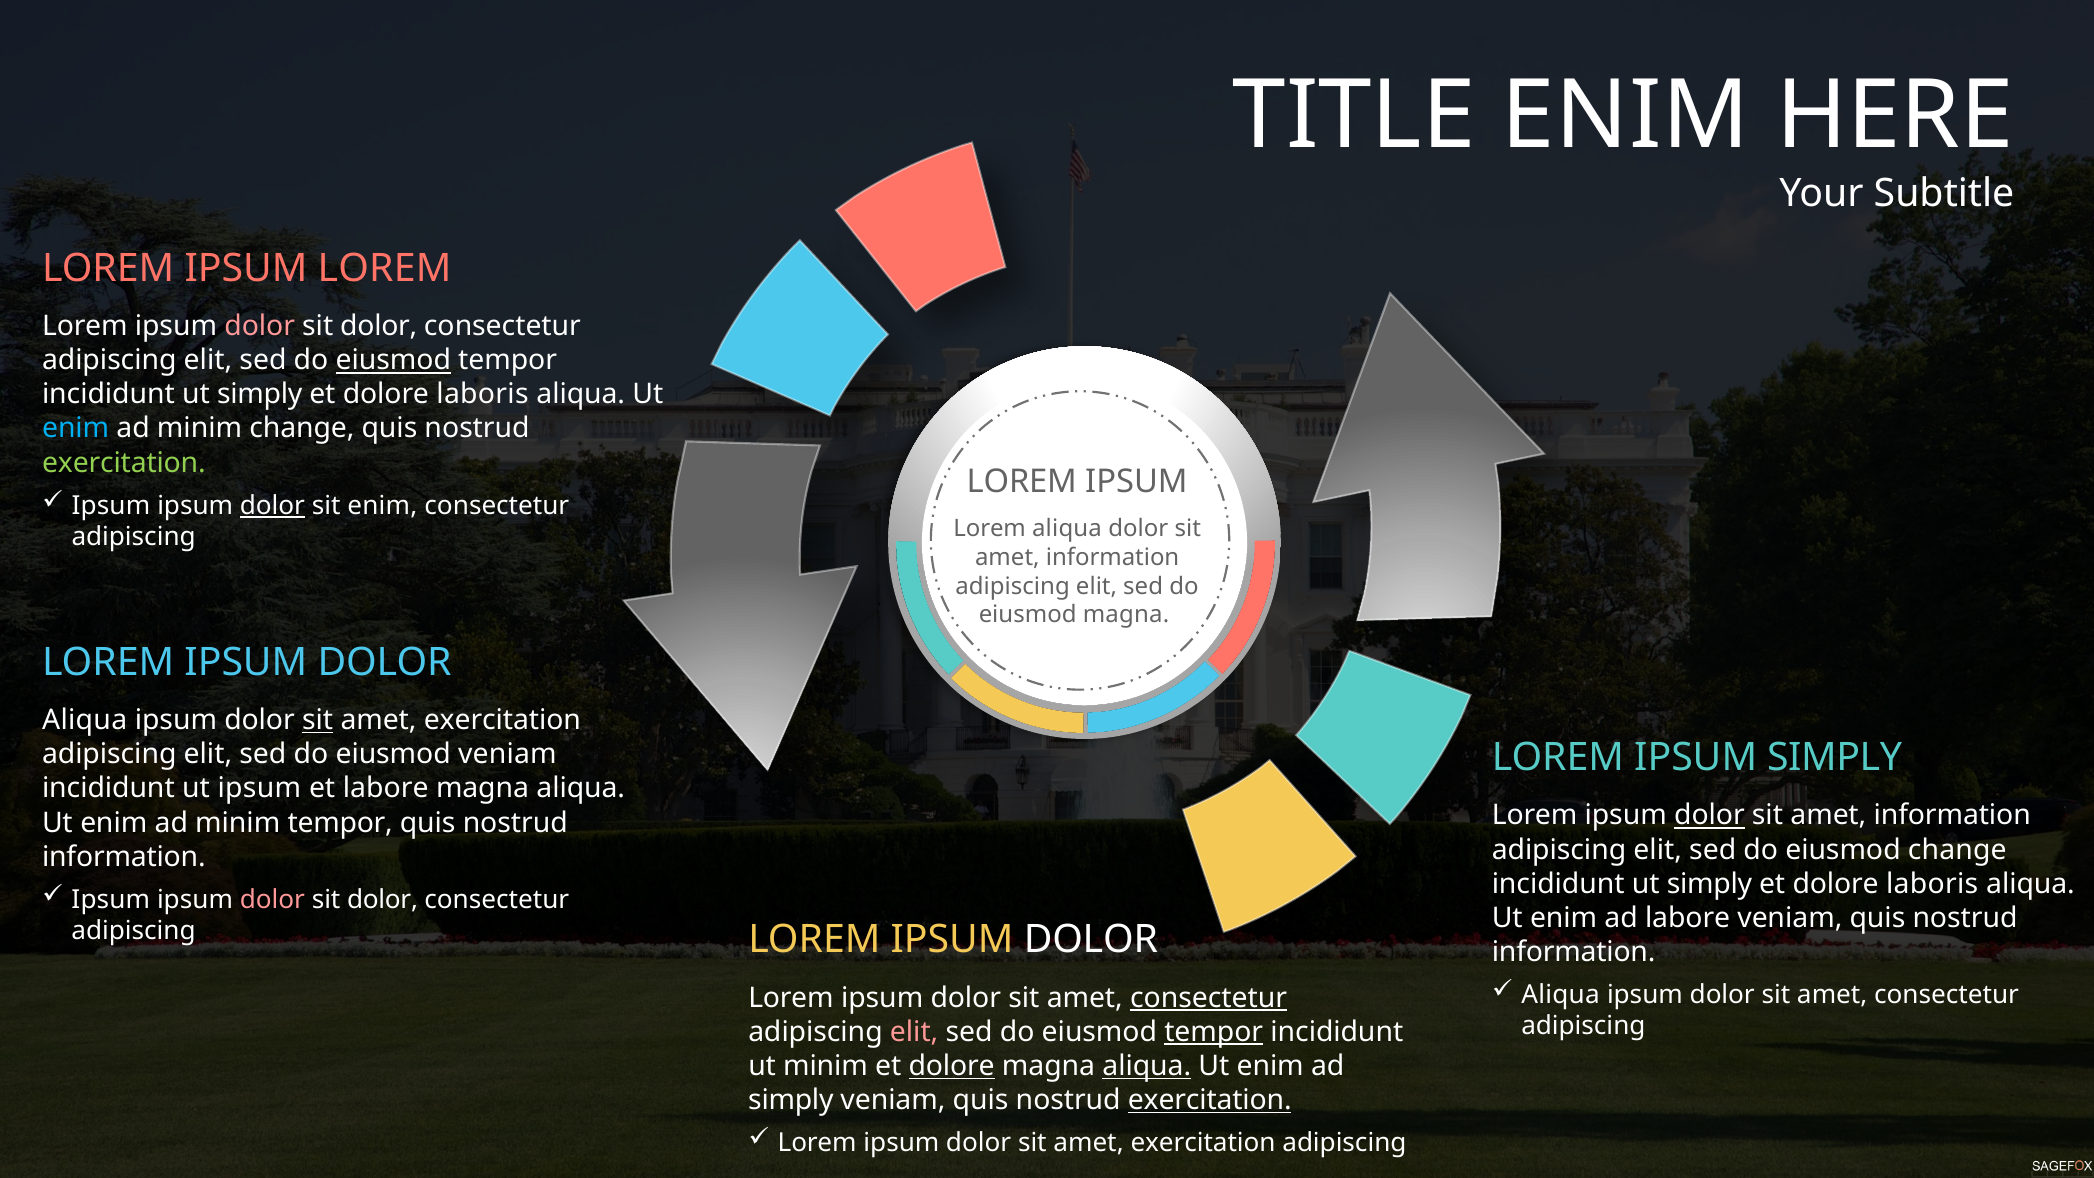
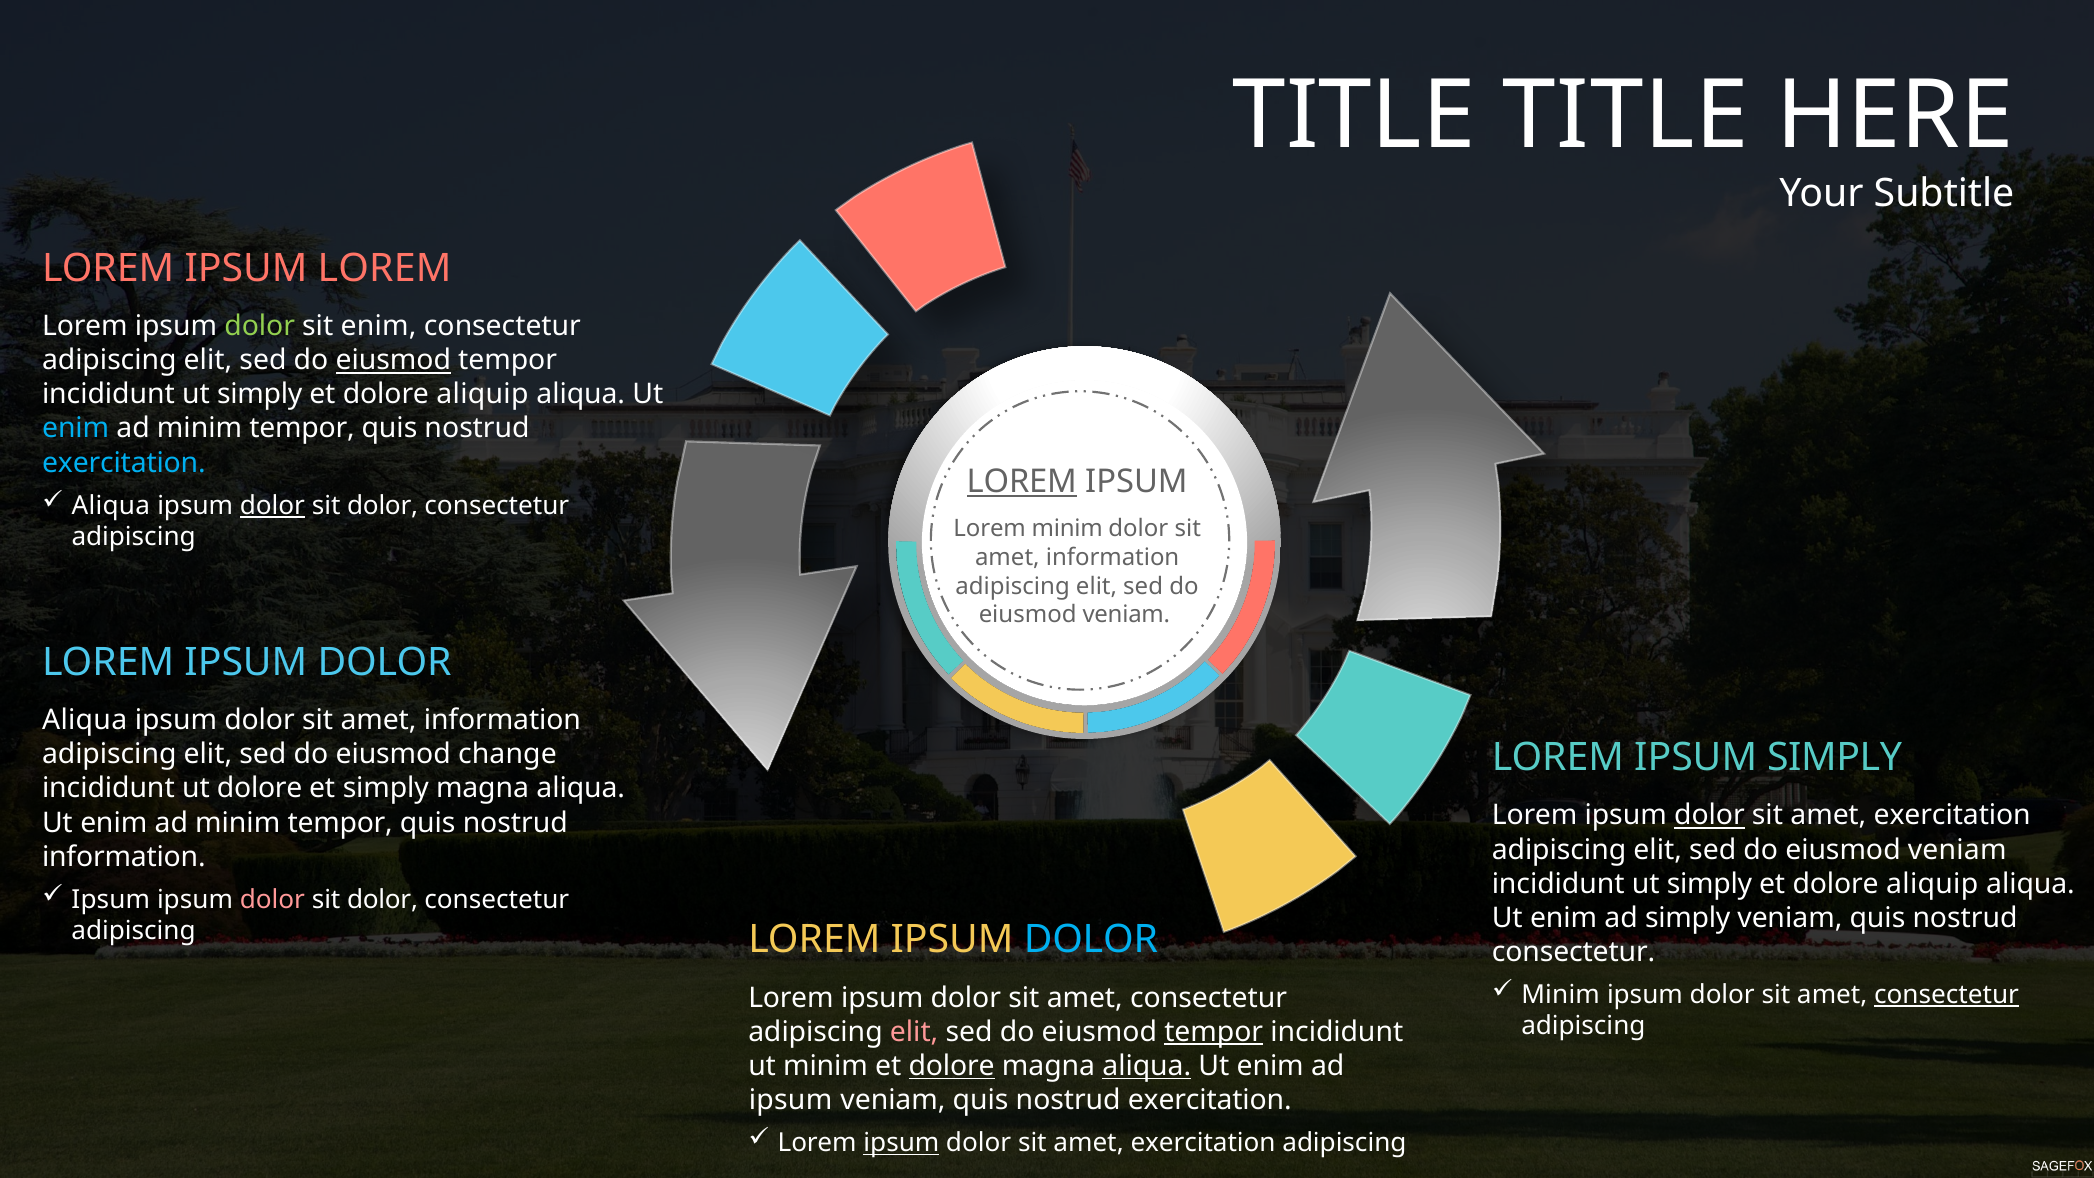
ENIM at (1626, 116): ENIM -> TITLE
dolor at (260, 326) colour: pink -> light green
dolor at (379, 326): dolor -> enim
laboris at (483, 395): laboris -> aliquip
change at (302, 429): change -> tempor
exercitation at (124, 463) colour: light green -> light blue
LOREM at (1022, 482) underline: none -> present
Ipsum at (111, 506): Ipsum -> Aliqua
enim at (382, 506): enim -> dolor
Lorem aliqua: aliqua -> minim
magna at (1126, 615): magna -> veniam
sit at (318, 720) underline: present -> none
exercitation at (502, 720): exercitation -> information
eiusmod veniam: veniam -> change
ut ipsum: ipsum -> dolore
et labore: labore -> simply
information at (1952, 816): information -> exercitation
change at (1957, 850): change -> veniam
laboris at (1932, 884): laboris -> aliquip
ad labore: labore -> simply
DOLOR at (1091, 940) colour: white -> light blue
information at (1574, 952): information -> consectetur
Aliqua at (1561, 995): Aliqua -> Minim
consectetur at (1947, 995) underline: none -> present
consectetur at (1209, 998) underline: present -> none
simply at (791, 1100): simply -> ipsum
exercitation at (1210, 1100) underline: present -> none
ipsum at (901, 1143) underline: none -> present
